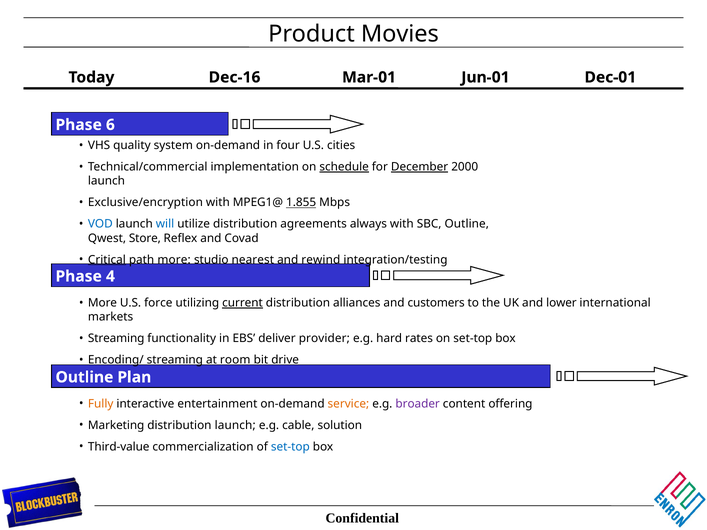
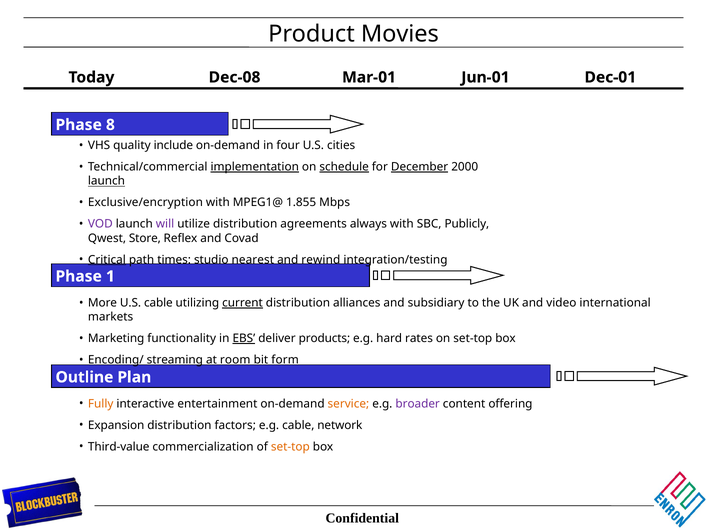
Dec-16: Dec-16 -> Dec-08
6: 6 -> 8
system: system -> include
implementation underline: none -> present
launch at (106, 181) underline: none -> present
1.855 underline: present -> none
VOD colour: blue -> purple
will colour: blue -> purple
SBC Outline: Outline -> Publicly
path more: more -> times
4: 4 -> 1
U.S force: force -> cable
customers: customers -> subsidiary
lower: lower -> video
Streaming at (116, 339): Streaming -> Marketing
EBS underline: none -> present
provider: provider -> products
drive: drive -> form
Marketing: Marketing -> Expansion
distribution launch: launch -> factors
solution: solution -> network
set-top at (290, 447) colour: blue -> orange
